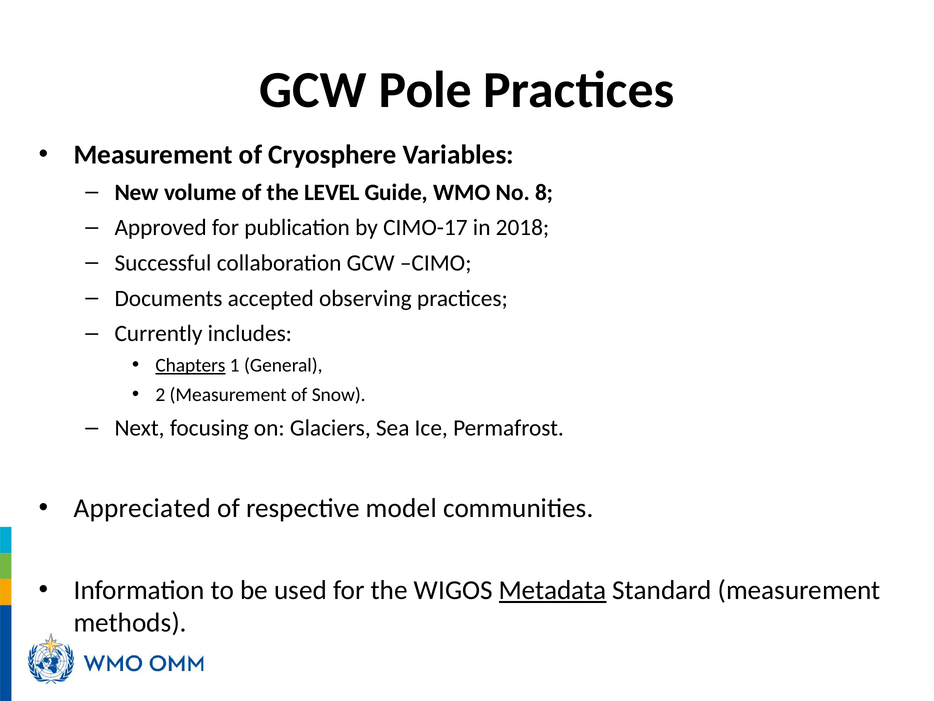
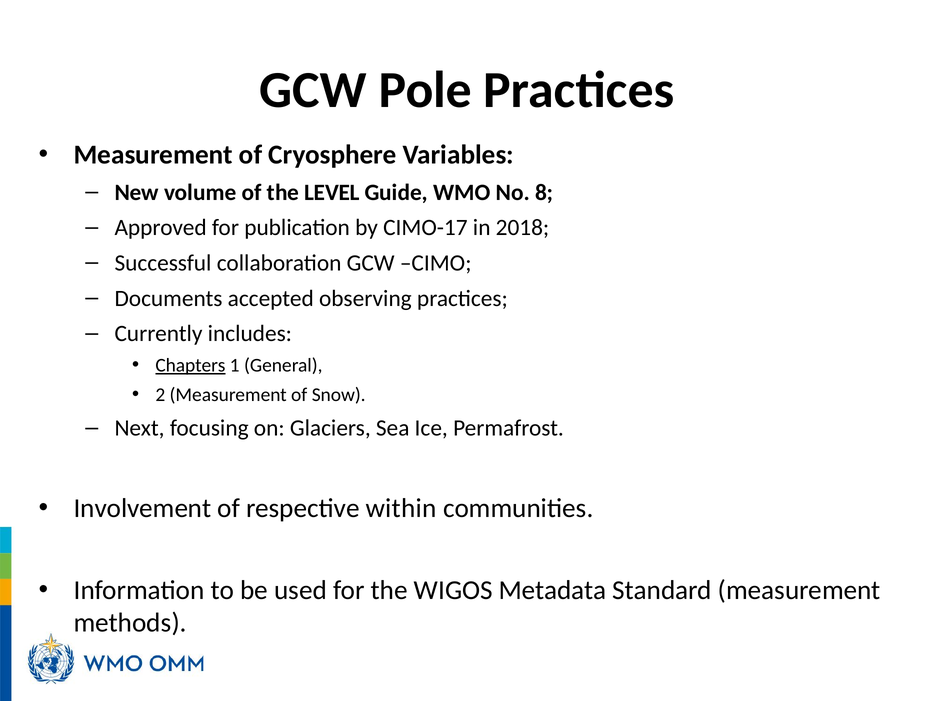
Appreciated: Appreciated -> Involvement
model: model -> within
Metadata underline: present -> none
